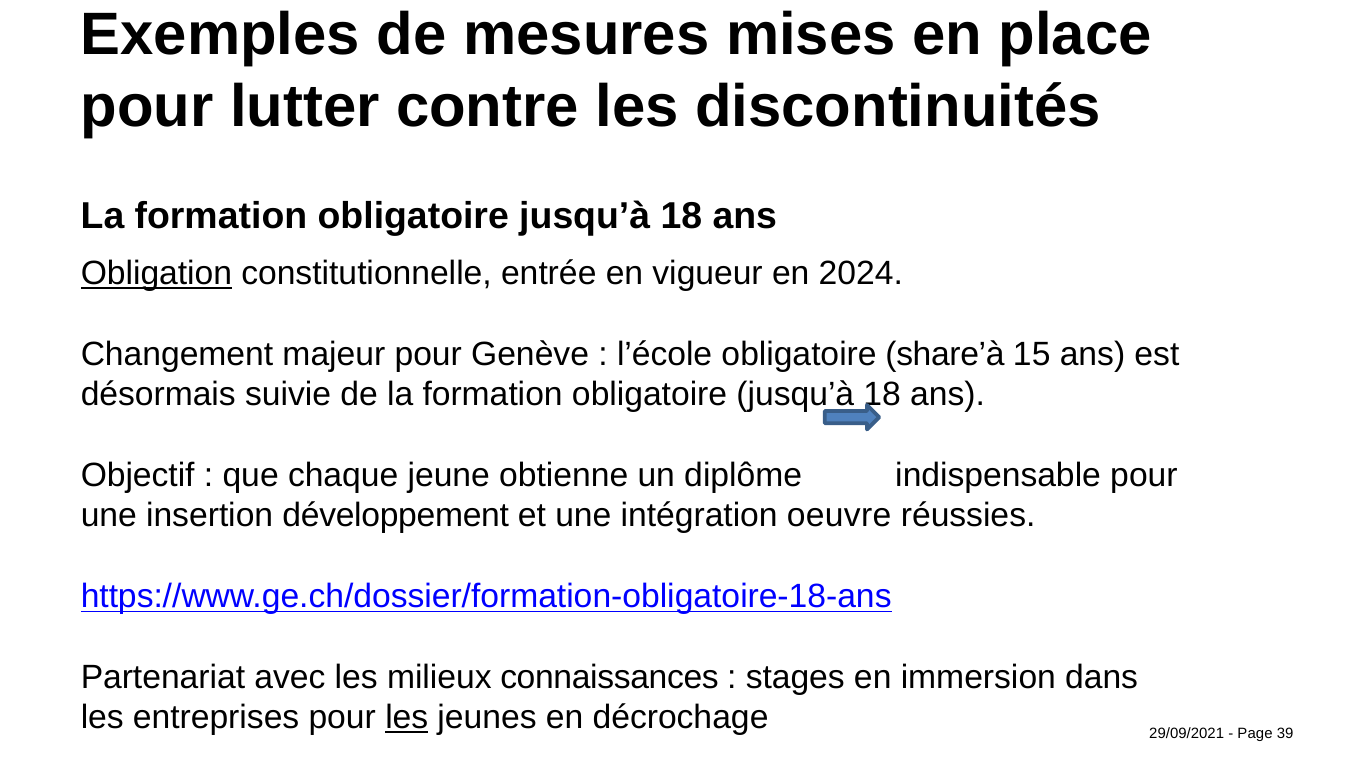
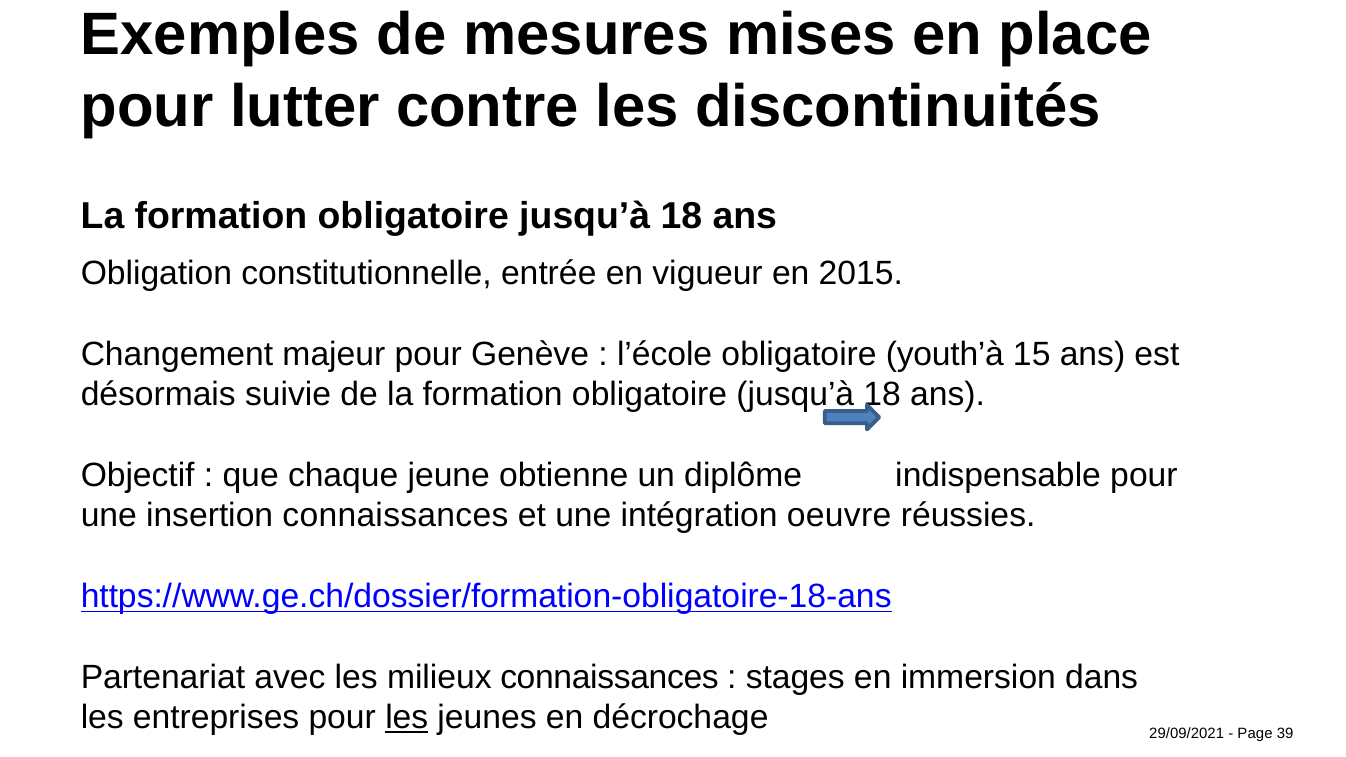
Obligation underline: present -> none
2024: 2024 -> 2015
share’à: share’à -> youth’à
insertion développement: développement -> connaissances
